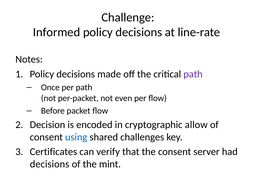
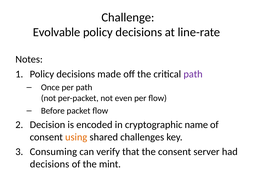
Informed: Informed -> Evolvable
allow: allow -> name
using colour: blue -> orange
Certificates: Certificates -> Consuming
